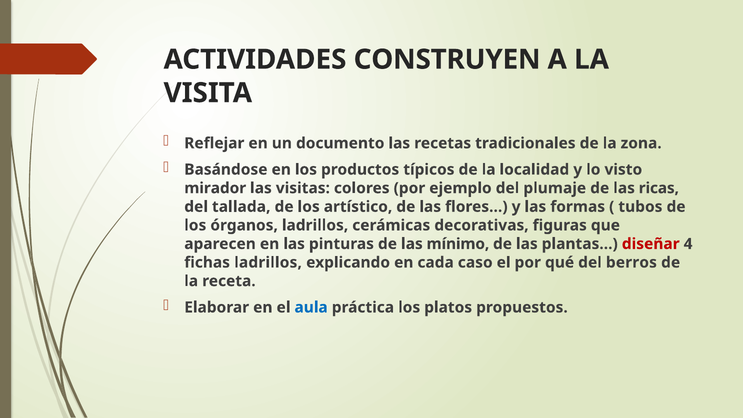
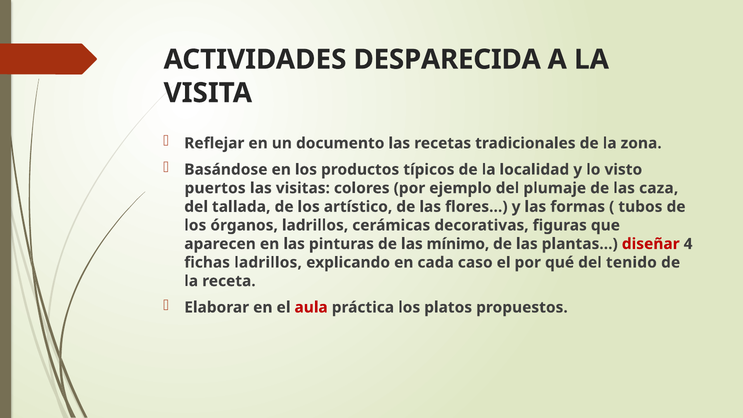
CONSTRUYEN: CONSTRUYEN -> DESPARECIDA
mirador: mirador -> puertos
ricas: ricas -> caza
berros: berros -> tenido
aula colour: blue -> red
